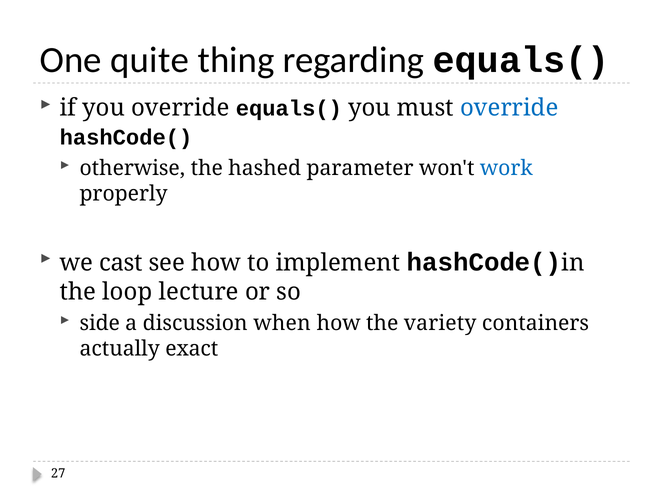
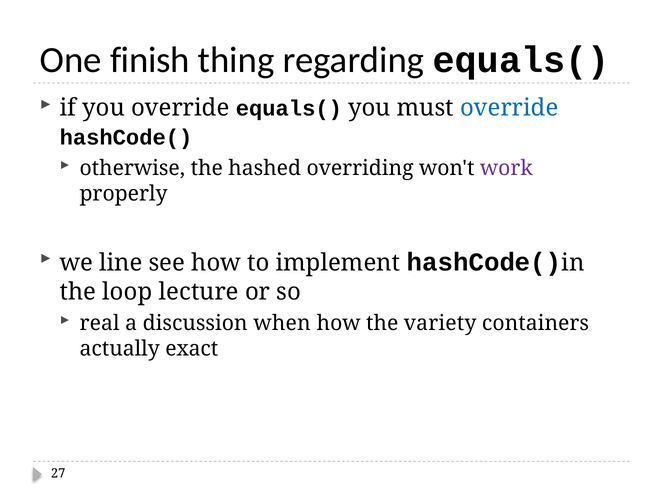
quite: quite -> finish
parameter: parameter -> overriding
work colour: blue -> purple
cast: cast -> line
side: side -> real
